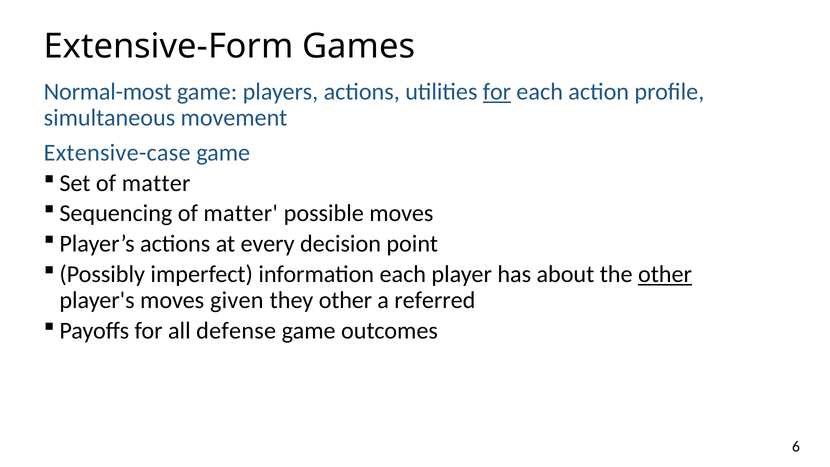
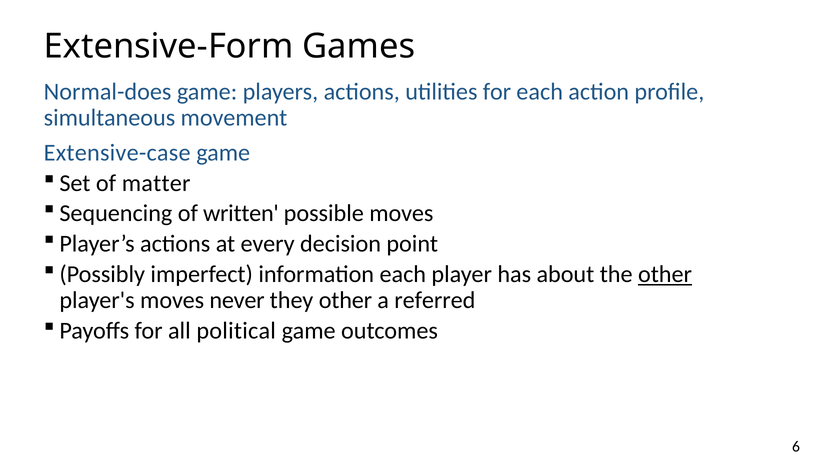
Normal-most: Normal-most -> Normal-does
for at (497, 92) underline: present -> none
Sequencing of matter: matter -> written
given: given -> never
defense: defense -> political
